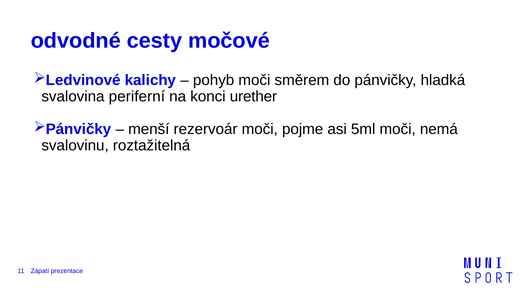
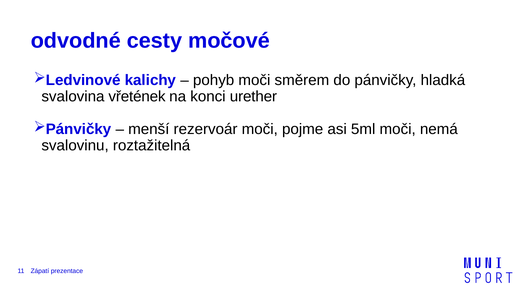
periferní: periferní -> vřetének
